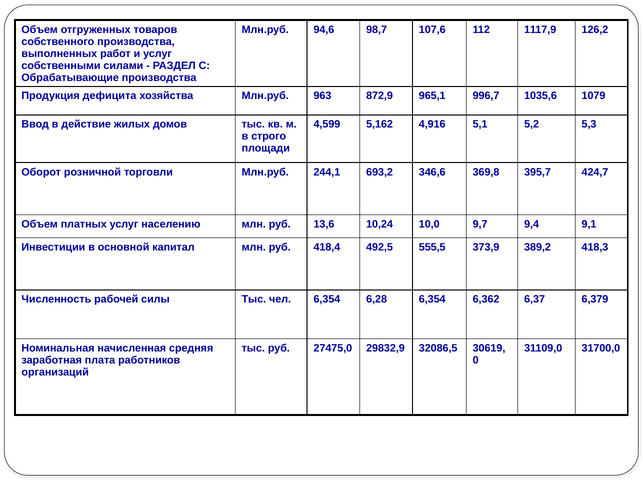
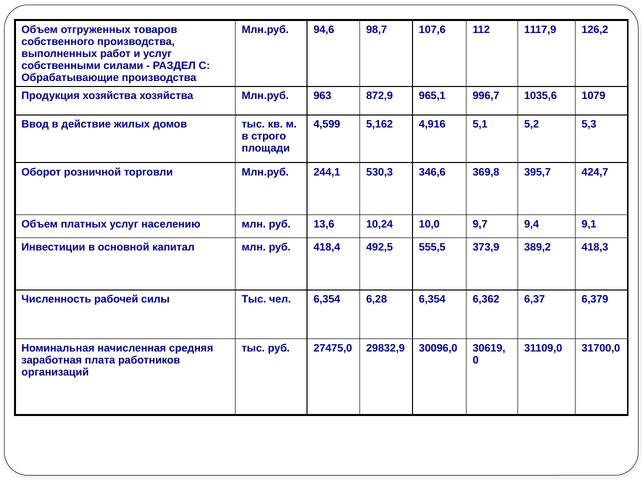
Продукция дефицита: дефицита -> хозяйства
693,2: 693,2 -> 530,3
32086,5: 32086,5 -> 30096,0
